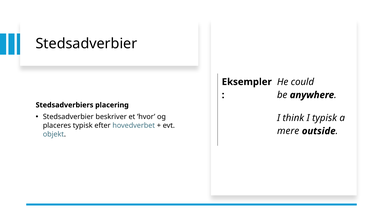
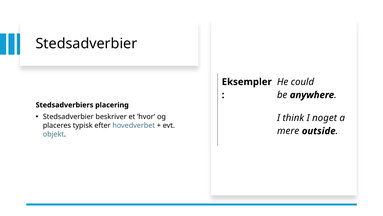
I typisk: typisk -> noget
